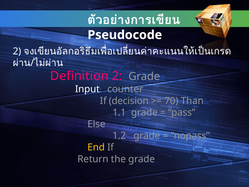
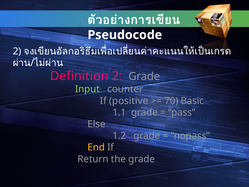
Input colour: white -> light green
decision: decision -> positive
Than: Than -> Basic
